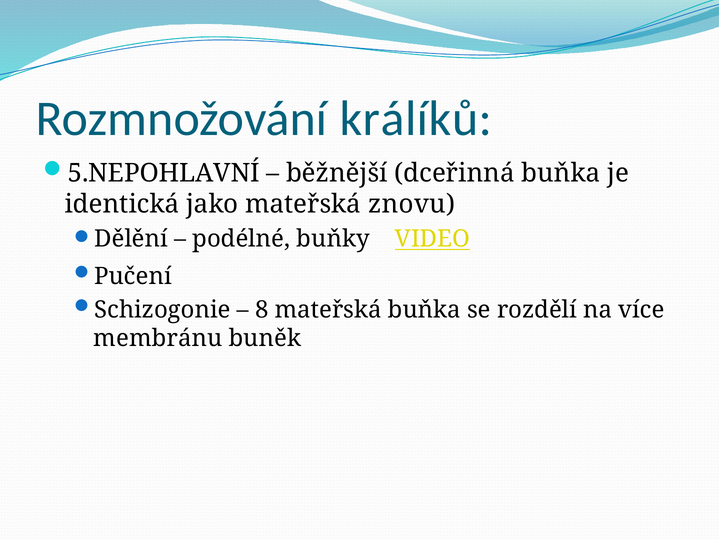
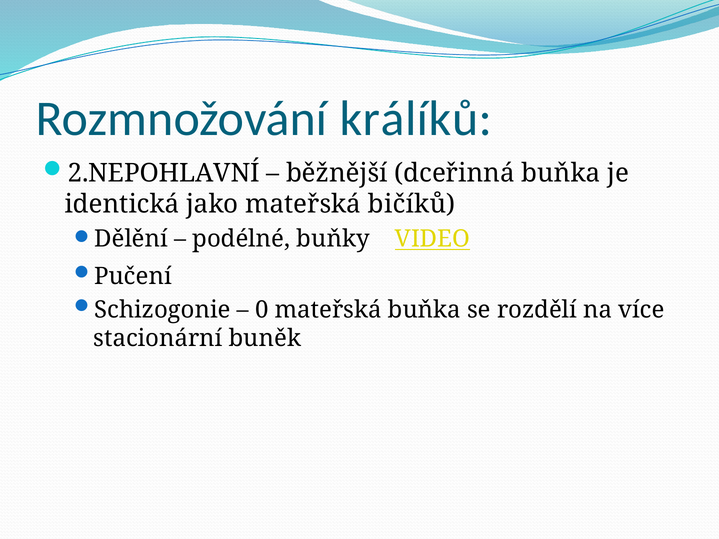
5.NEPOHLAVNÍ: 5.NEPOHLAVNÍ -> 2.NEPOHLAVNÍ
znovu: znovu -> bičíků
8: 8 -> 0
membránu: membránu -> stacionární
